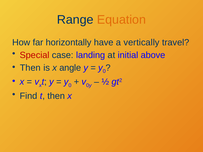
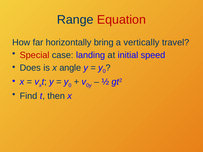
Equation colour: orange -> red
have: have -> bring
above: above -> speed
Then at (30, 68): Then -> Does
